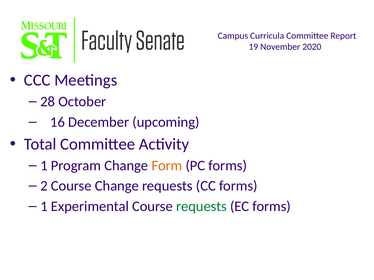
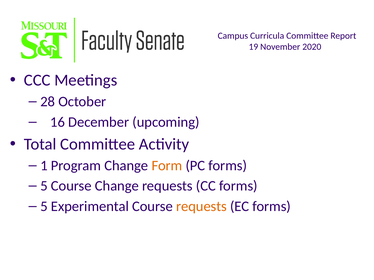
2 at (44, 186): 2 -> 5
1 at (44, 207): 1 -> 5
requests at (201, 207) colour: green -> orange
